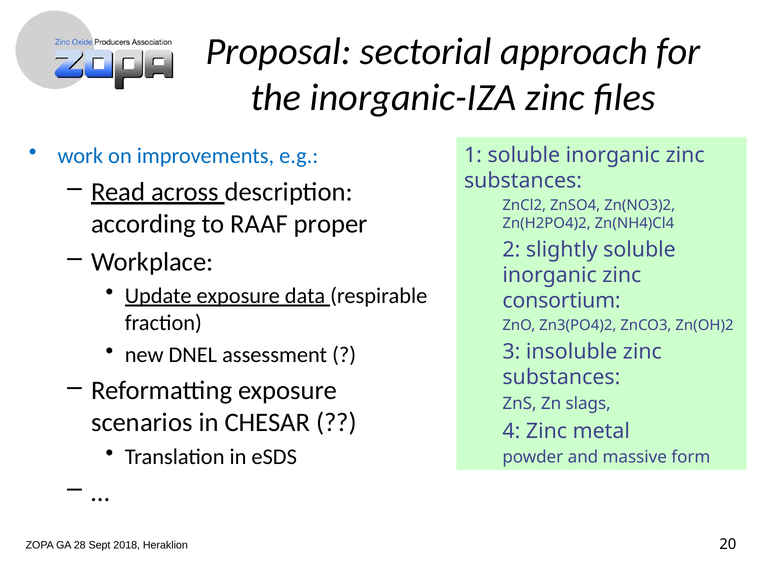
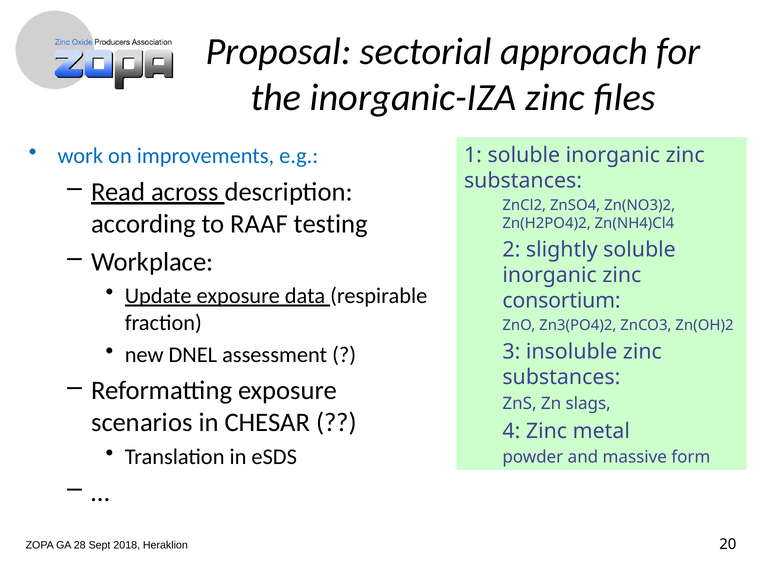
proper: proper -> testing
